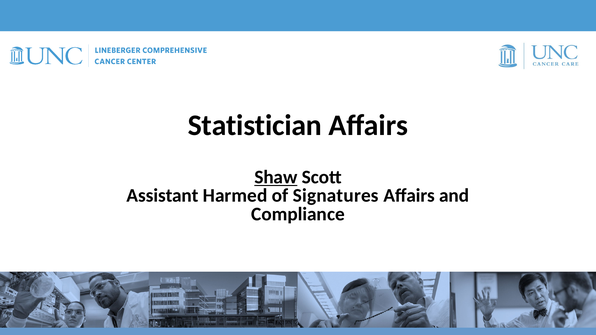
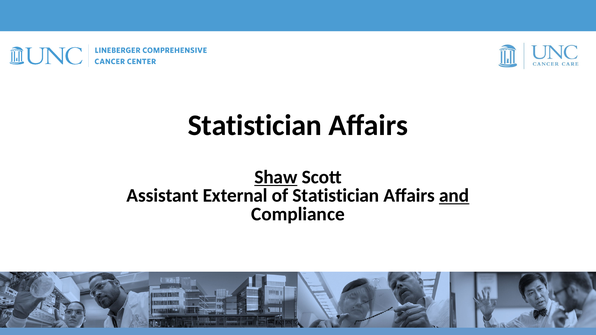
Harmed: Harmed -> External
of Signatures: Signatures -> Statistician
and underline: none -> present
